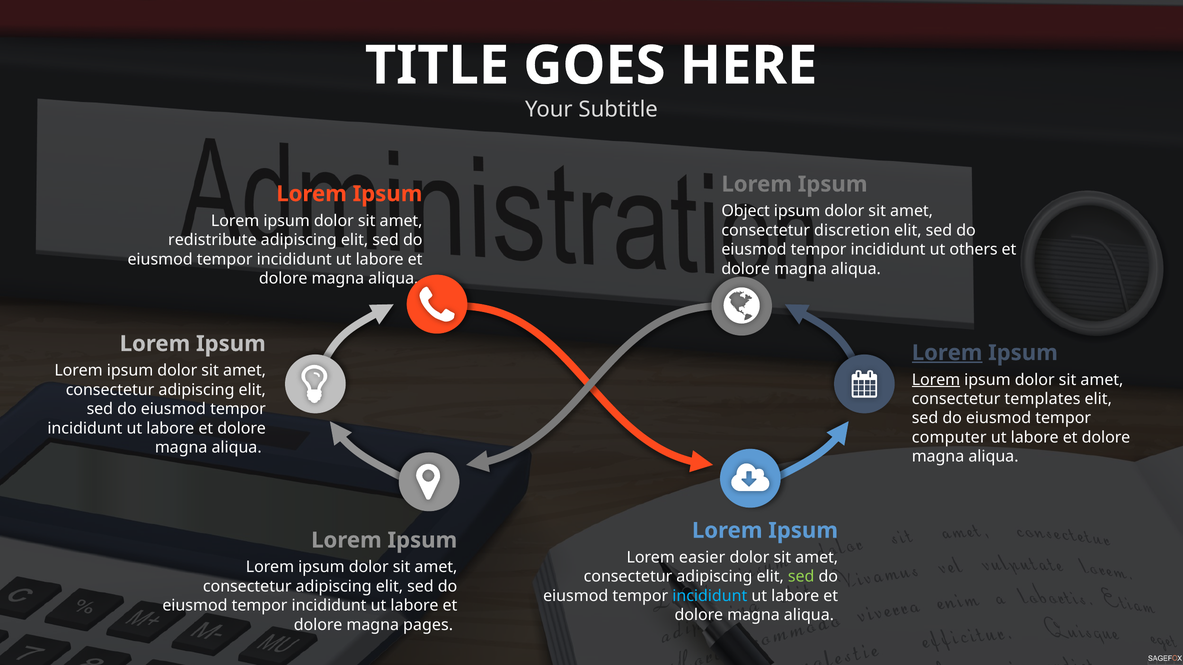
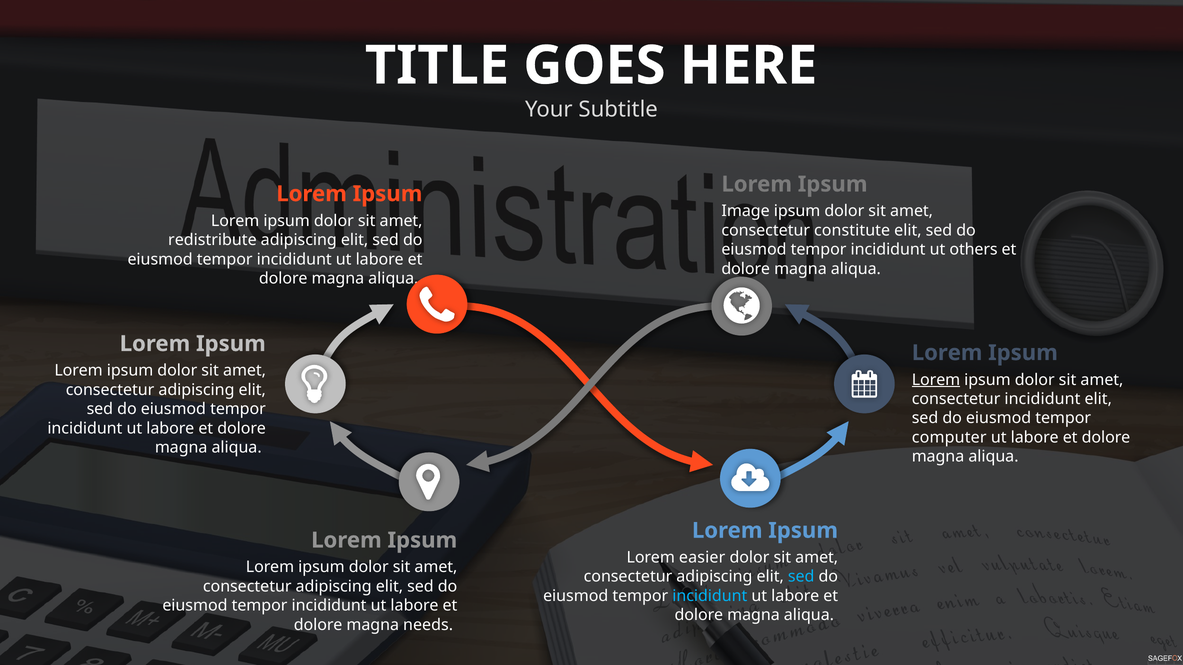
Object: Object -> Image
discretion: discretion -> constitute
Lorem at (947, 353) underline: present -> none
consectetur templates: templates -> incididunt
sed at (801, 577) colour: light green -> light blue
pages: pages -> needs
